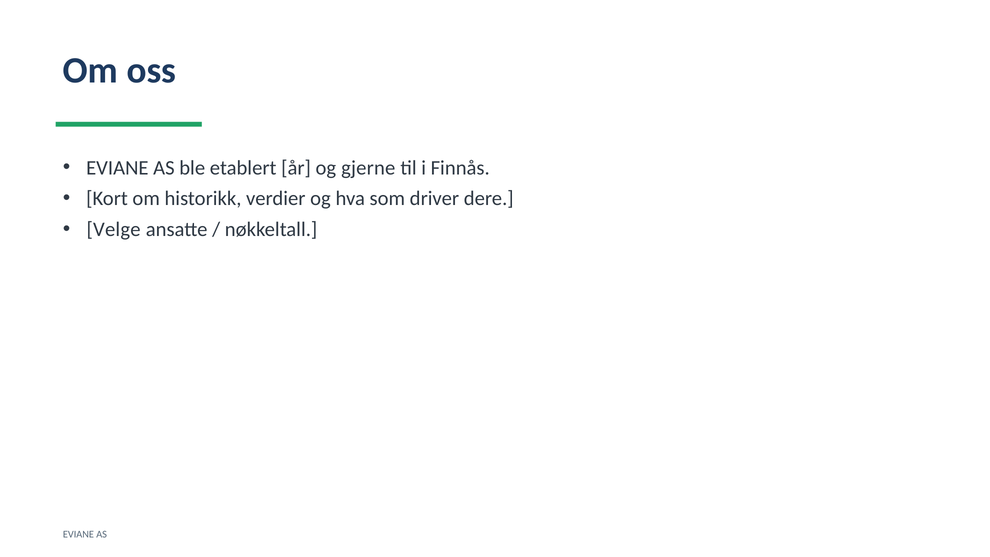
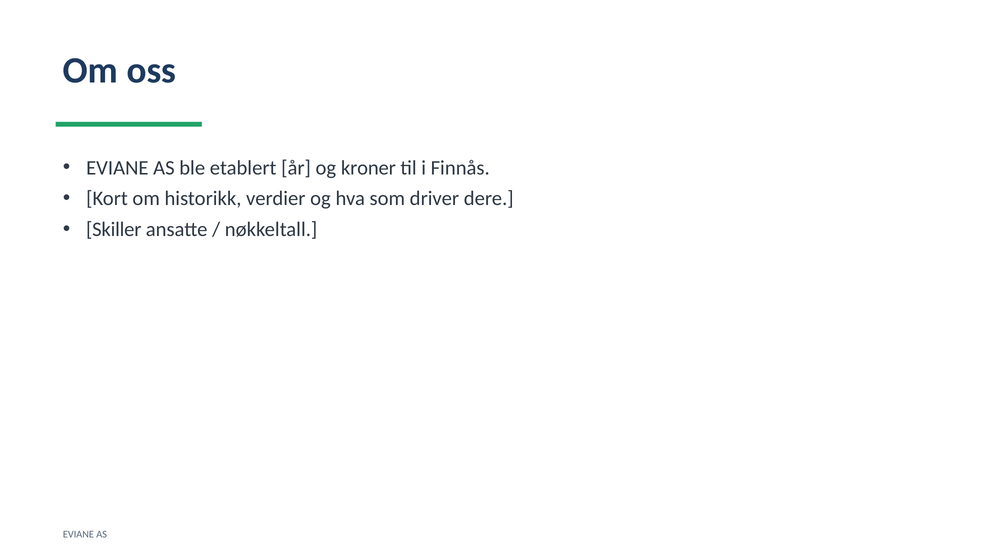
gjerne: gjerne -> kroner
Velge: Velge -> Skiller
